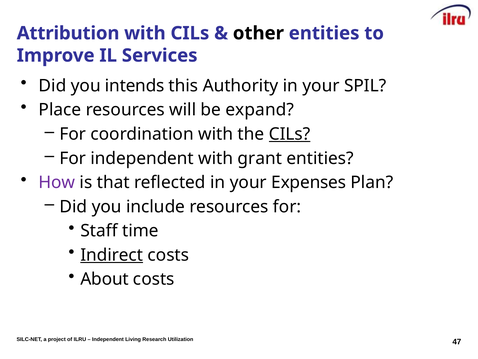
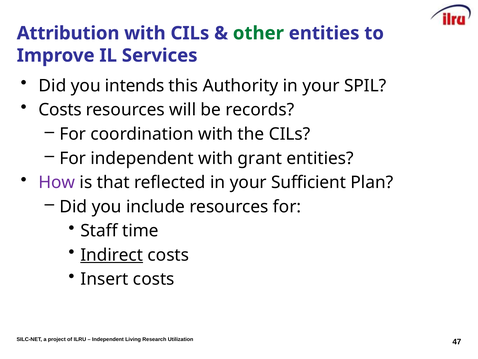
other colour: black -> green
Place at (60, 110): Place -> Costs
expand: expand -> records
CILs at (290, 134) underline: present -> none
Expenses: Expenses -> Sufficient
About: About -> Insert
